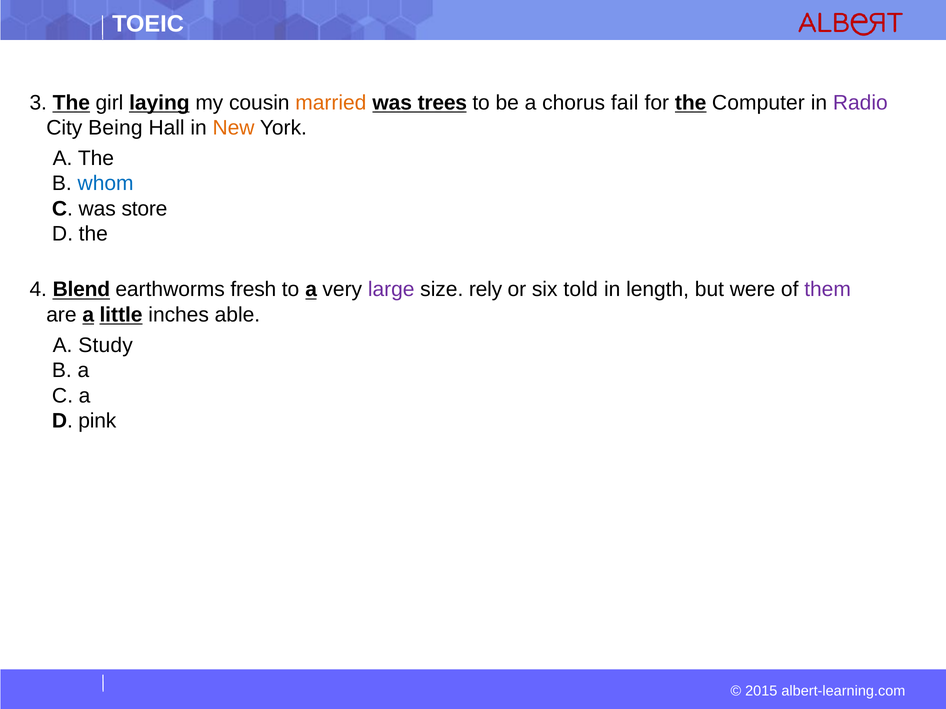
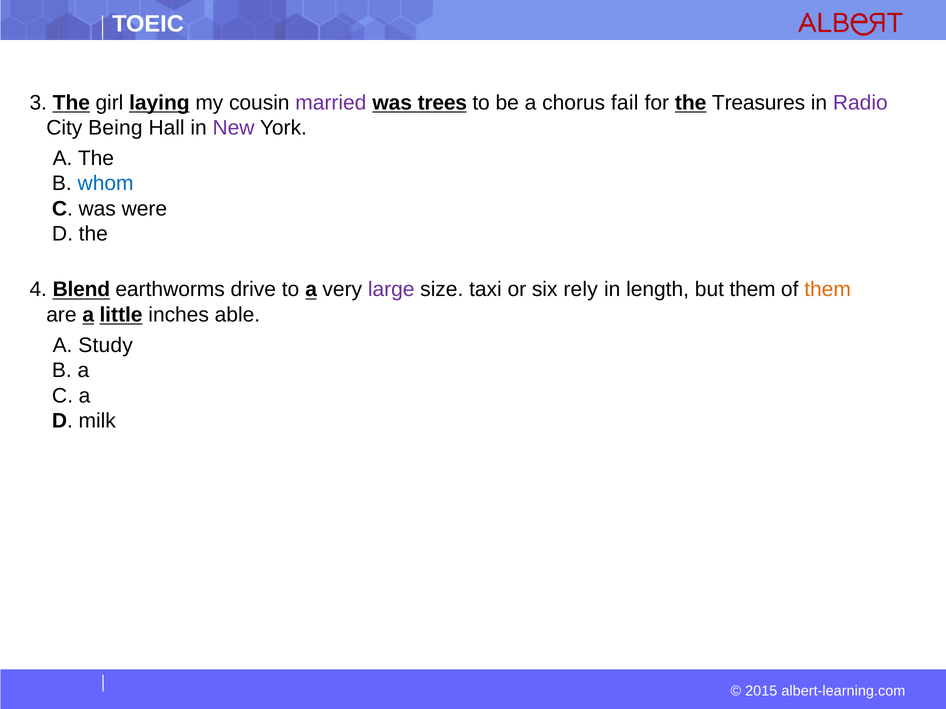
married colour: orange -> purple
Computer: Computer -> Treasures
New colour: orange -> purple
store: store -> were
fresh: fresh -> drive
rely: rely -> taxi
told: told -> rely
but were: were -> them
them at (828, 290) colour: purple -> orange
pink: pink -> milk
